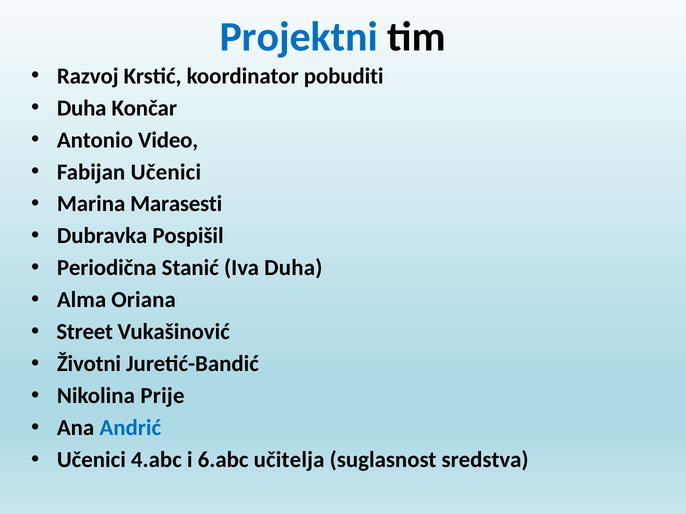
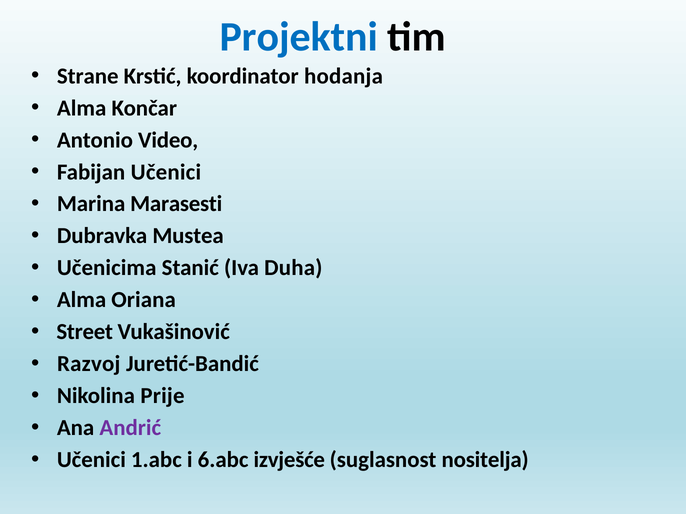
Razvoj: Razvoj -> Strane
pobuditi: pobuditi -> hodanja
Duha at (82, 108): Duha -> Alma
Pospišil: Pospišil -> Mustea
Periodična: Periodična -> Učenicima
Životni: Životni -> Razvoj
Andrić colour: blue -> purple
4.abc: 4.abc -> 1.abc
učitelja: učitelja -> izvješće
sredstva: sredstva -> nositelja
